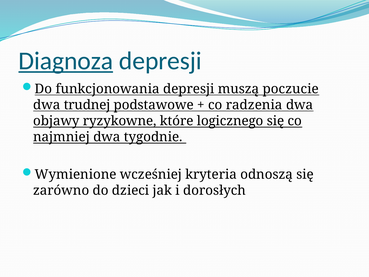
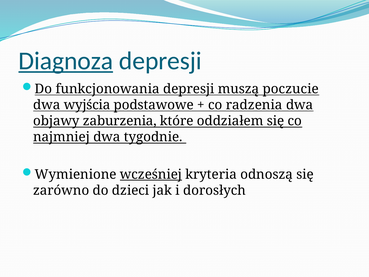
trudnej: trudnej -> wyjścia
ryzykowne: ryzykowne -> zaburzenia
logicznego: logicznego -> oddziałem
wcześniej underline: none -> present
